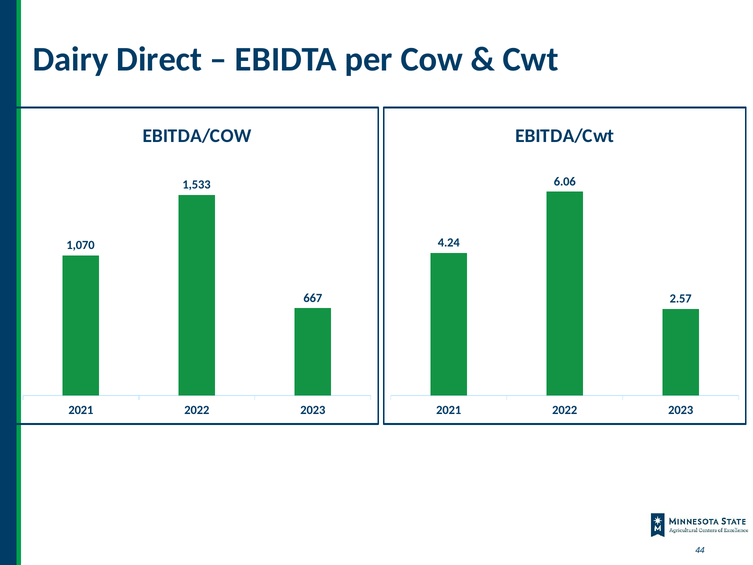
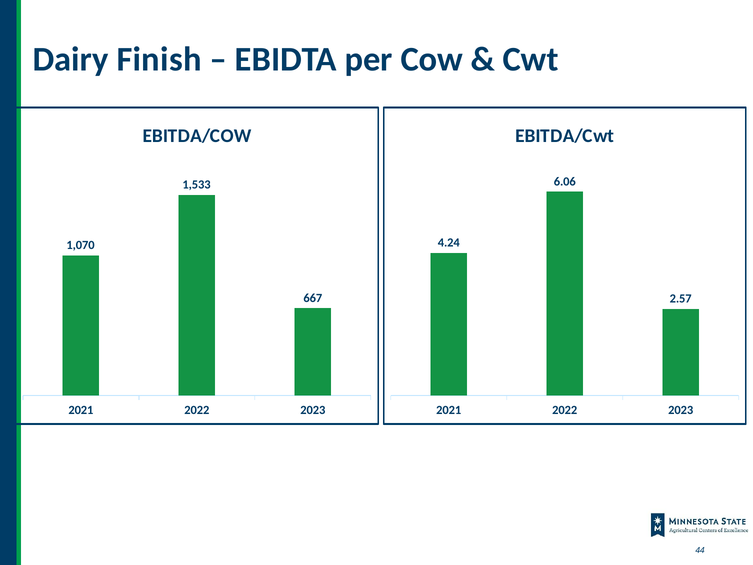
Direct: Direct -> Finish
